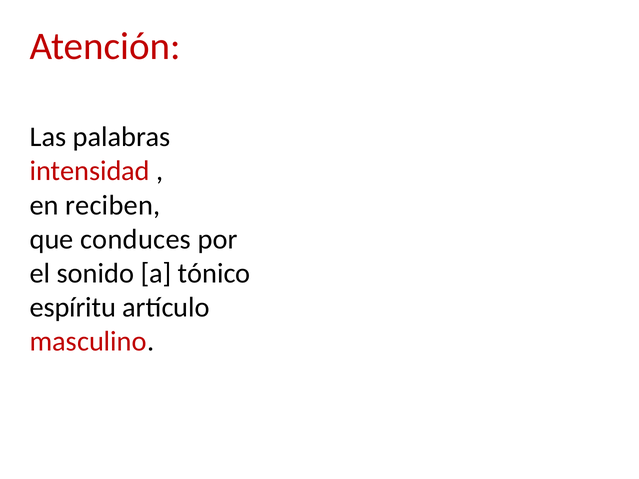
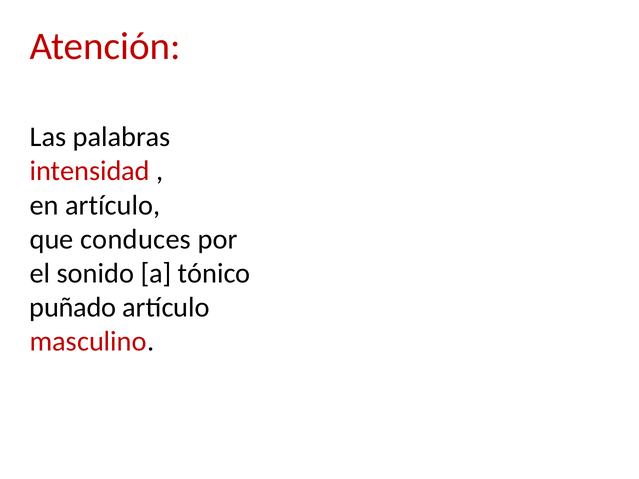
en reciben: reciben -> artículo
espíritu: espíritu -> puñado
